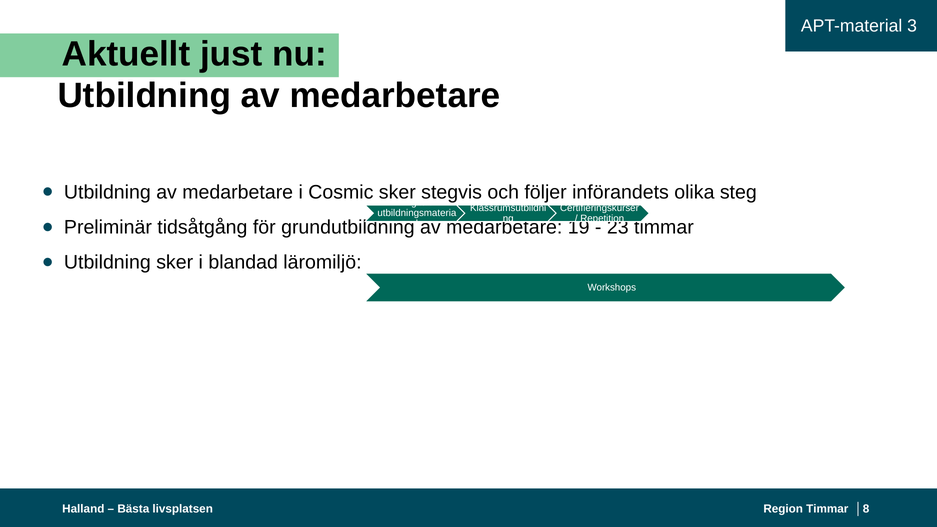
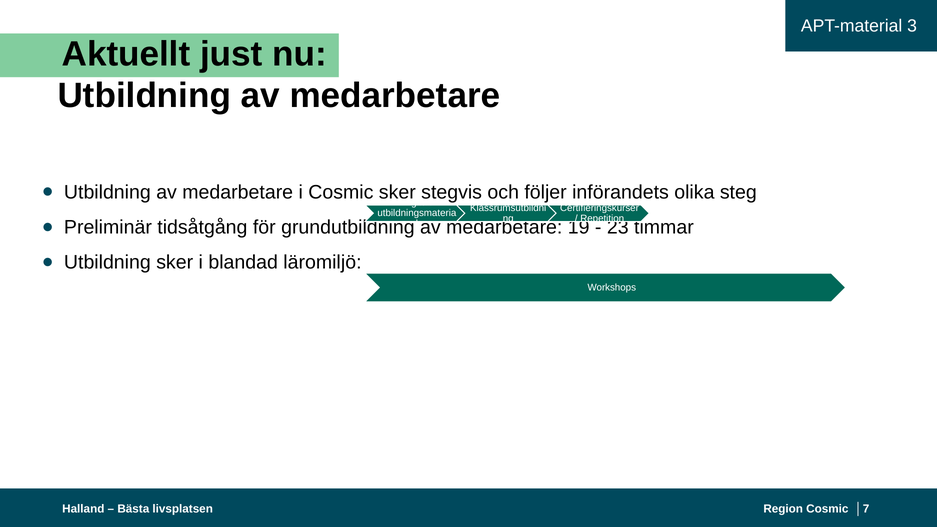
Region Timmar: Timmar -> Cosmic
8: 8 -> 7
